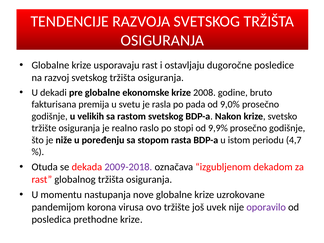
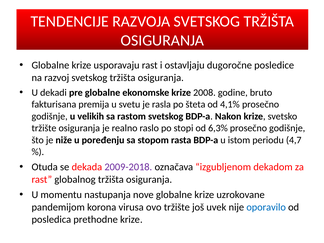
pada: pada -> šteta
9,0%: 9,0% -> 4,1%
9,9%: 9,9% -> 6,3%
oporavilo colour: purple -> blue
